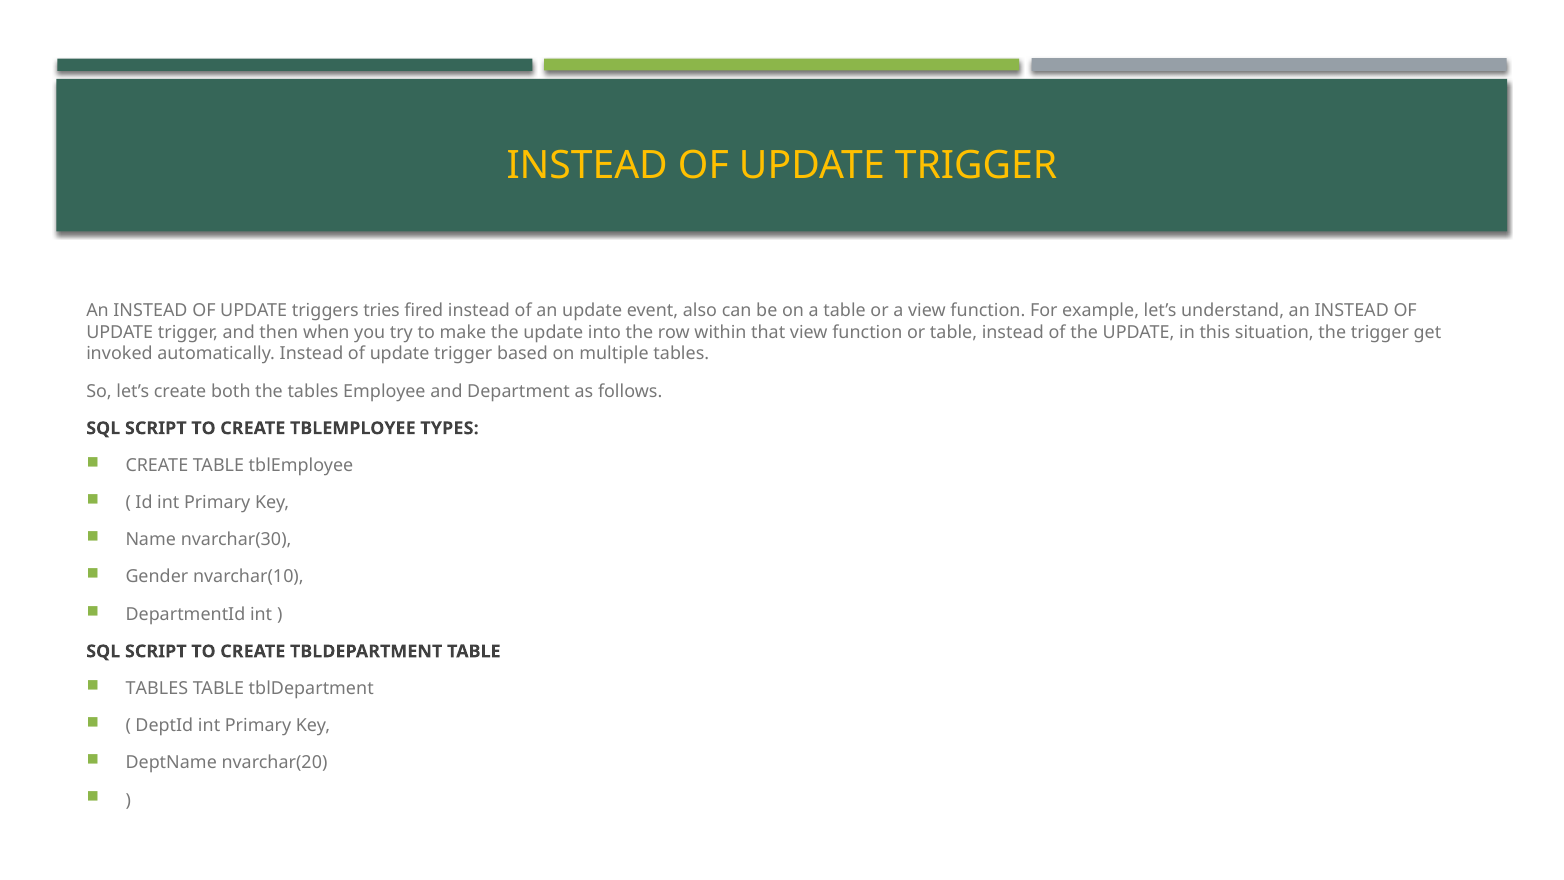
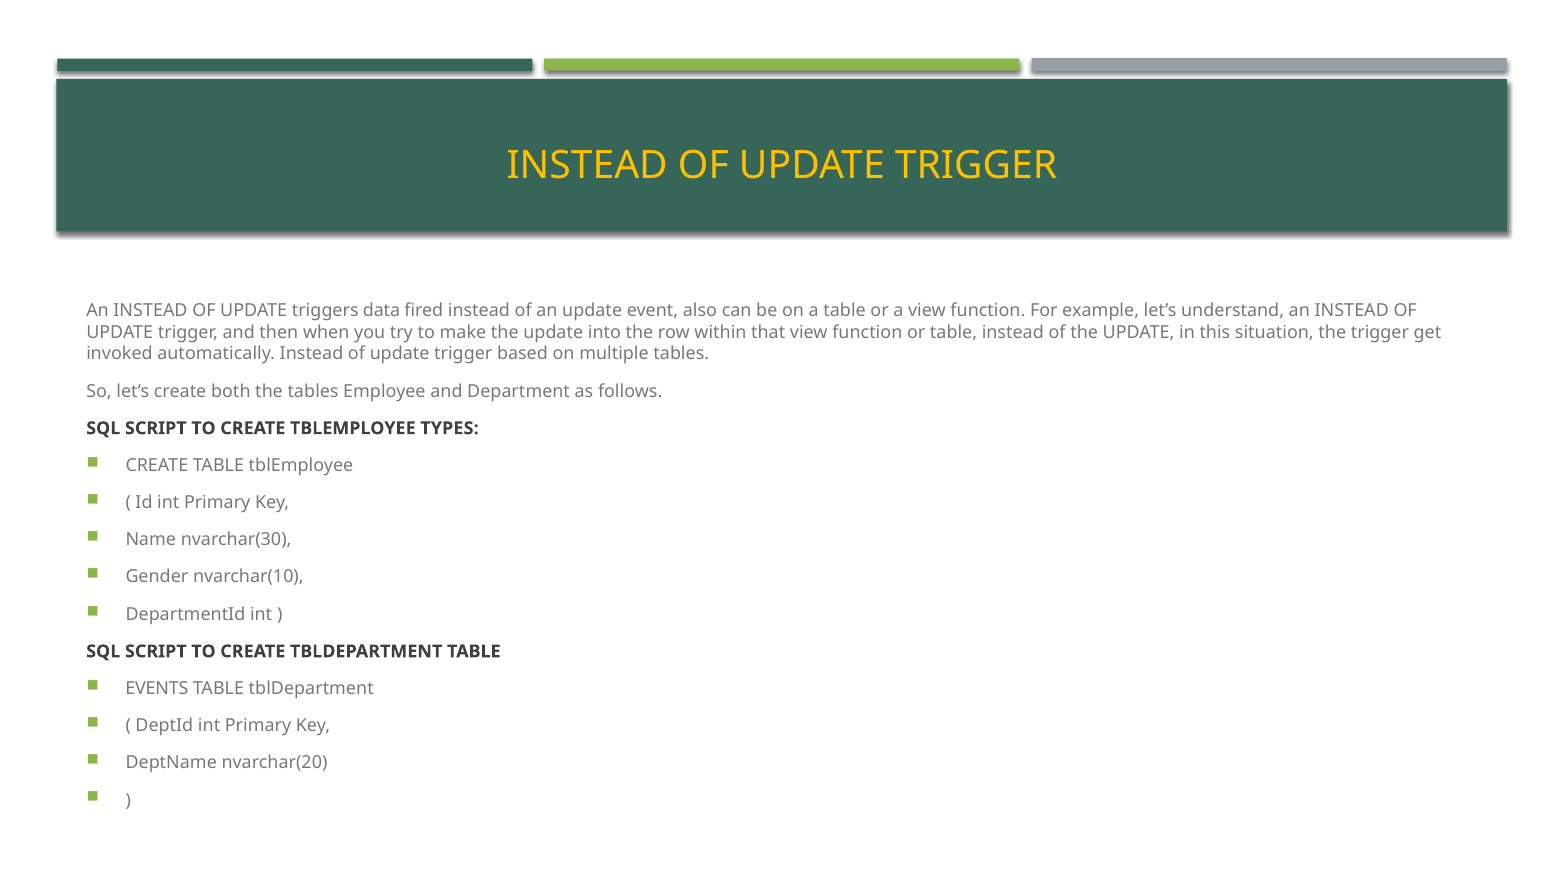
tries: tries -> data
TABLES at (157, 688): TABLES -> EVENTS
